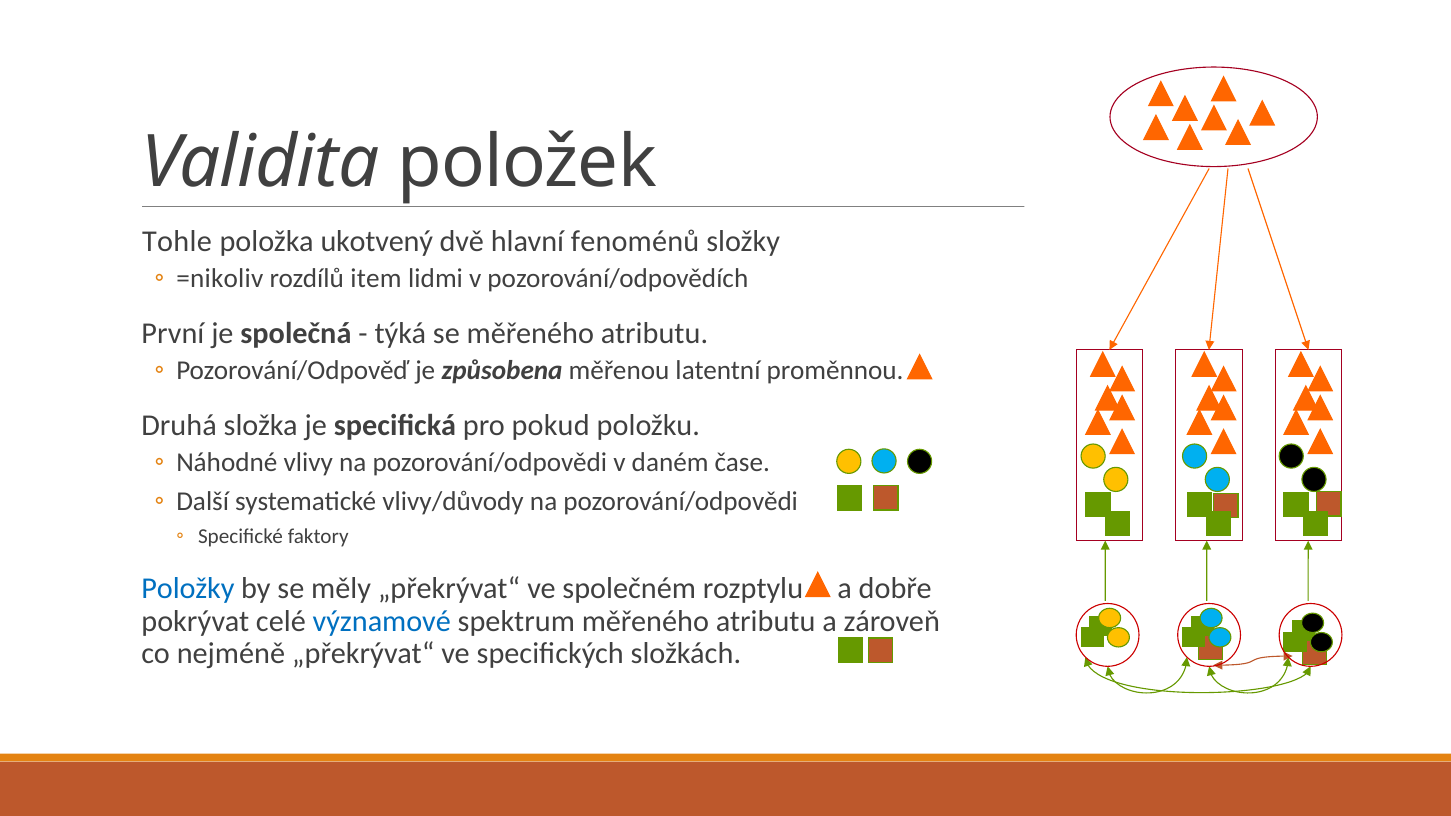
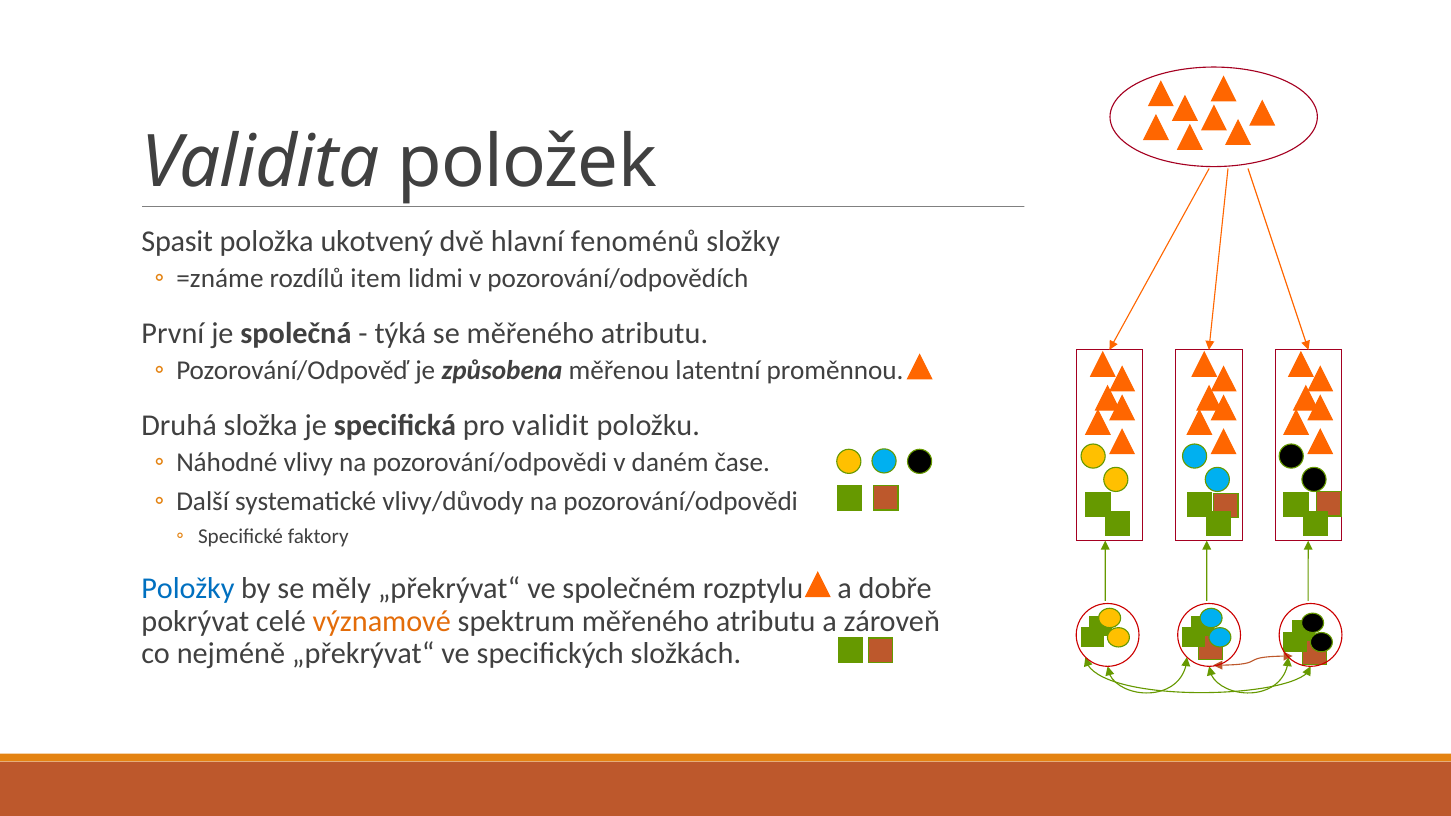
Tohle: Tohle -> Spasit
=nikoliv: =nikoliv -> =známe
pokud: pokud -> validit
významové colour: blue -> orange
